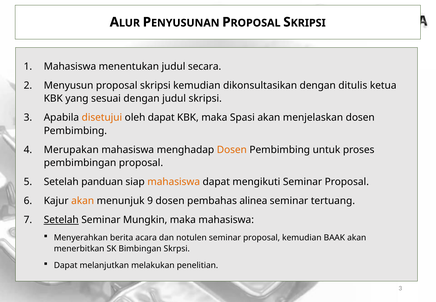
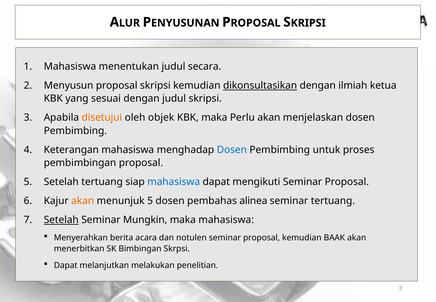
dikonsultasikan underline: none -> present
ditulis: ditulis -> ilmiah
oleh dapat: dapat -> objek
Spasi: Spasi -> Perlu
Merupakan: Merupakan -> Keterangan
Dosen at (232, 150) colour: orange -> blue
Setelah panduan: panduan -> tertuang
mahasiswa at (174, 182) colour: orange -> blue
menunjuk 9: 9 -> 5
